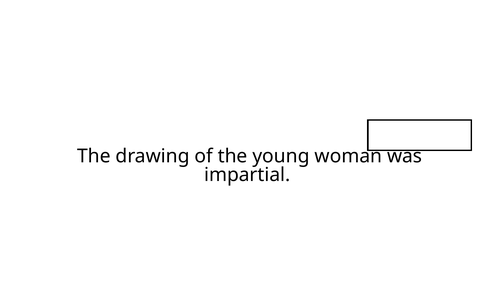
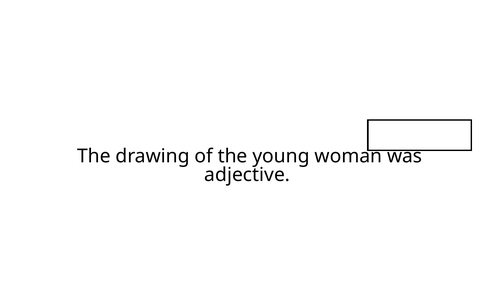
impartial: impartial -> adjective
